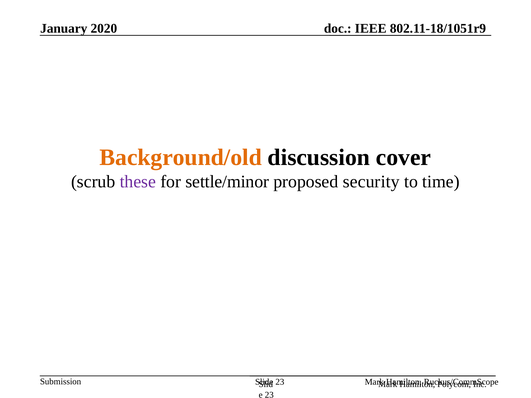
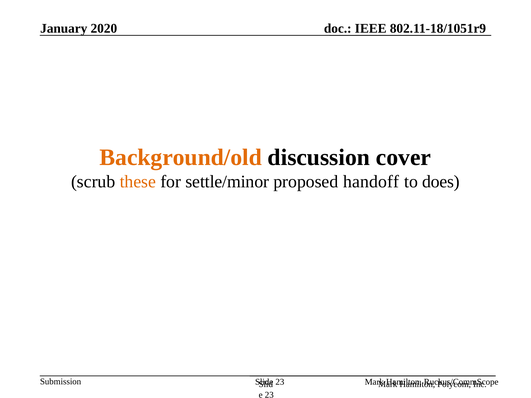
these colour: purple -> orange
security: security -> handoff
time: time -> does
